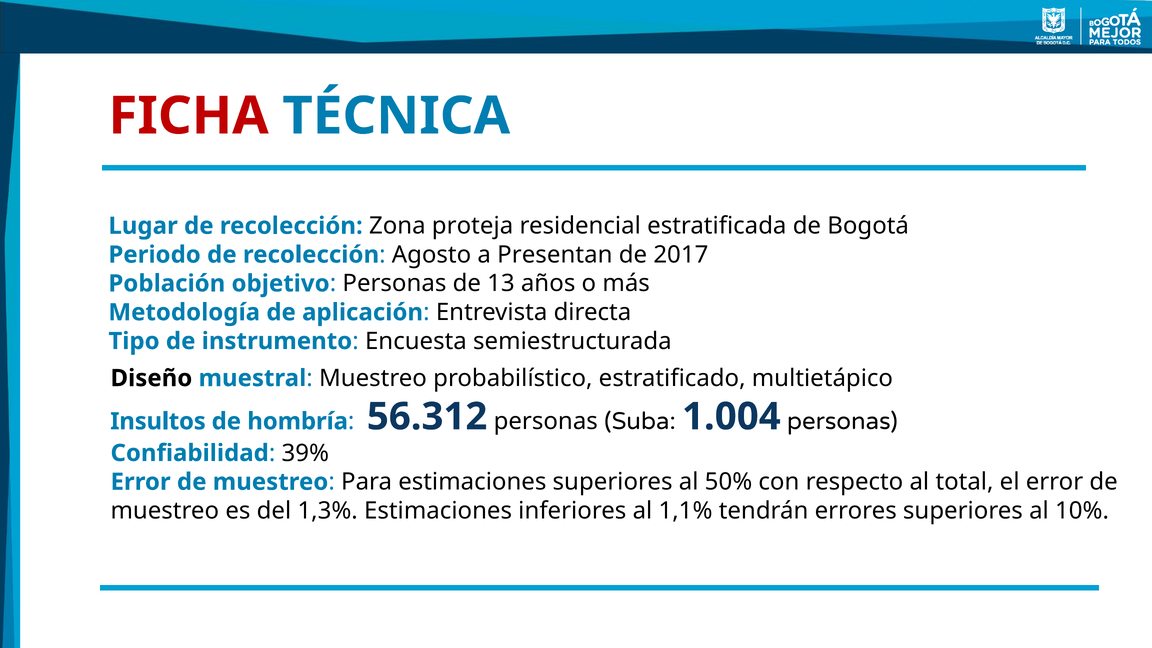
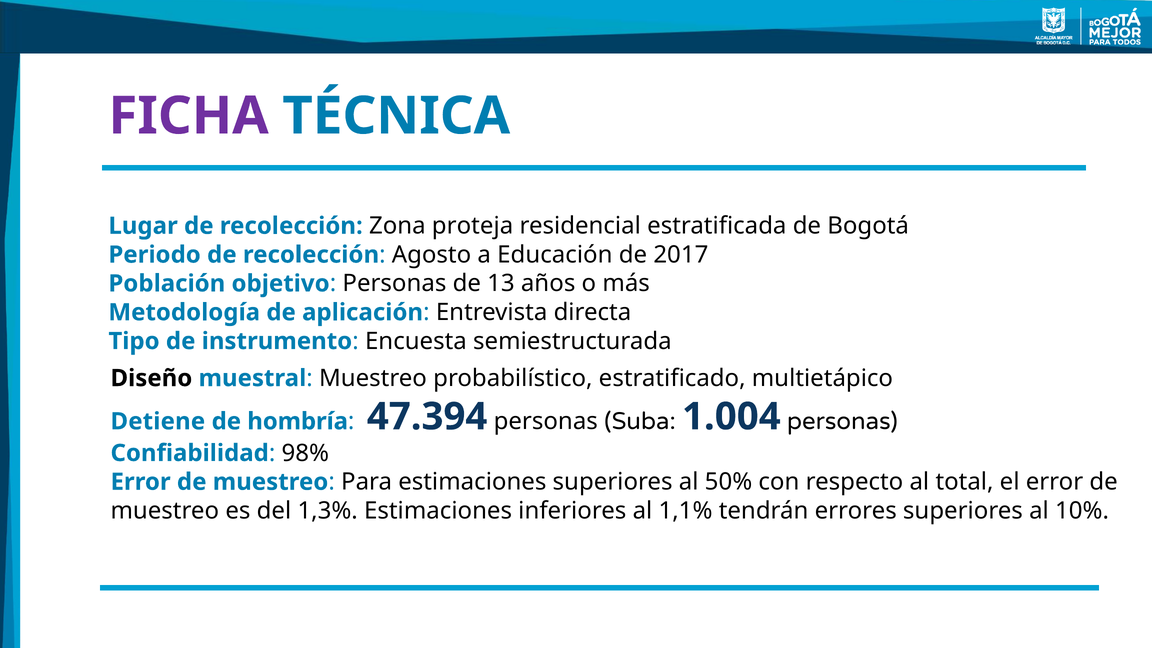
FICHA colour: red -> purple
Presentan: Presentan -> Educación
Insultos: Insultos -> Detiene
56.312: 56.312 -> 47.394
39%: 39% -> 98%
